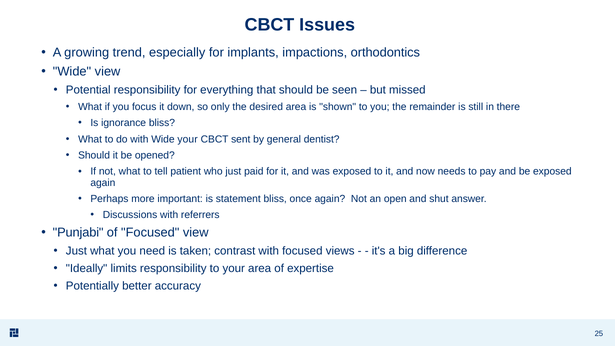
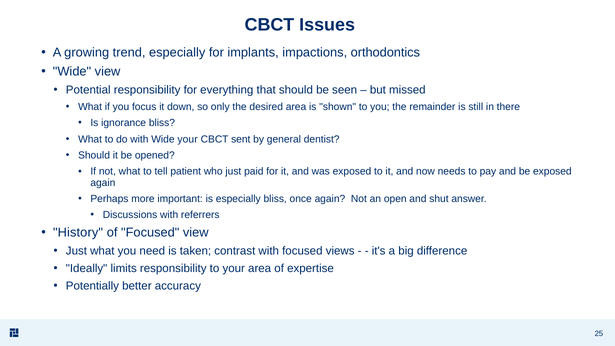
is statement: statement -> especially
Punjabi: Punjabi -> History
